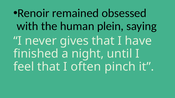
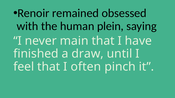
gives: gives -> main
night: night -> draw
